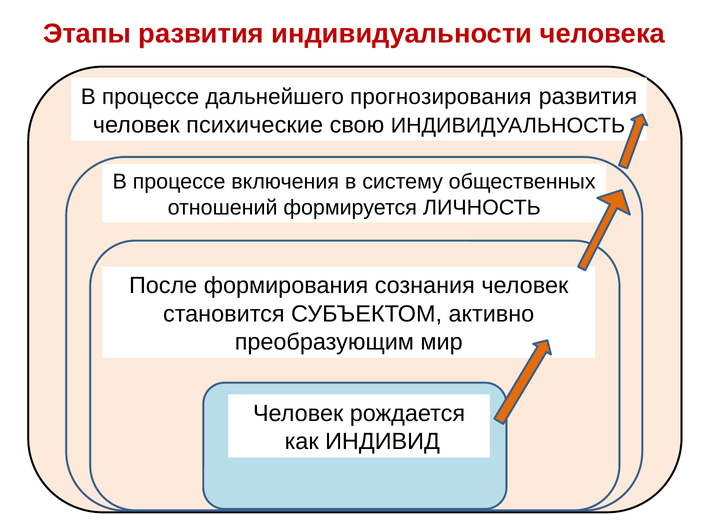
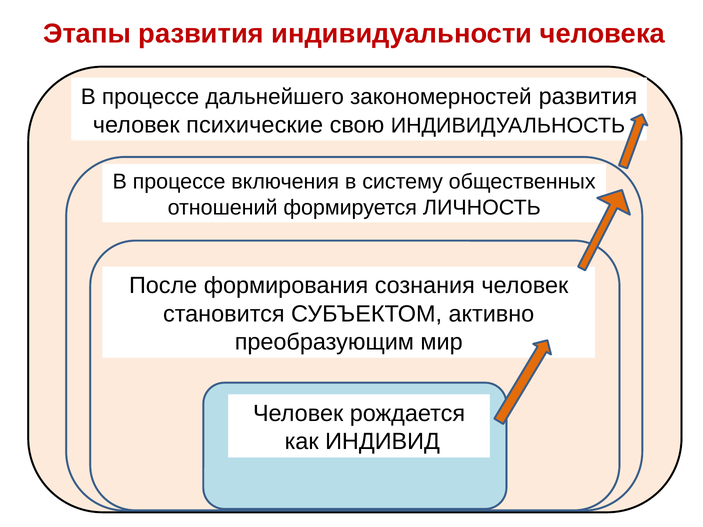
прогнозирования: прогнозирования -> закономерностей
